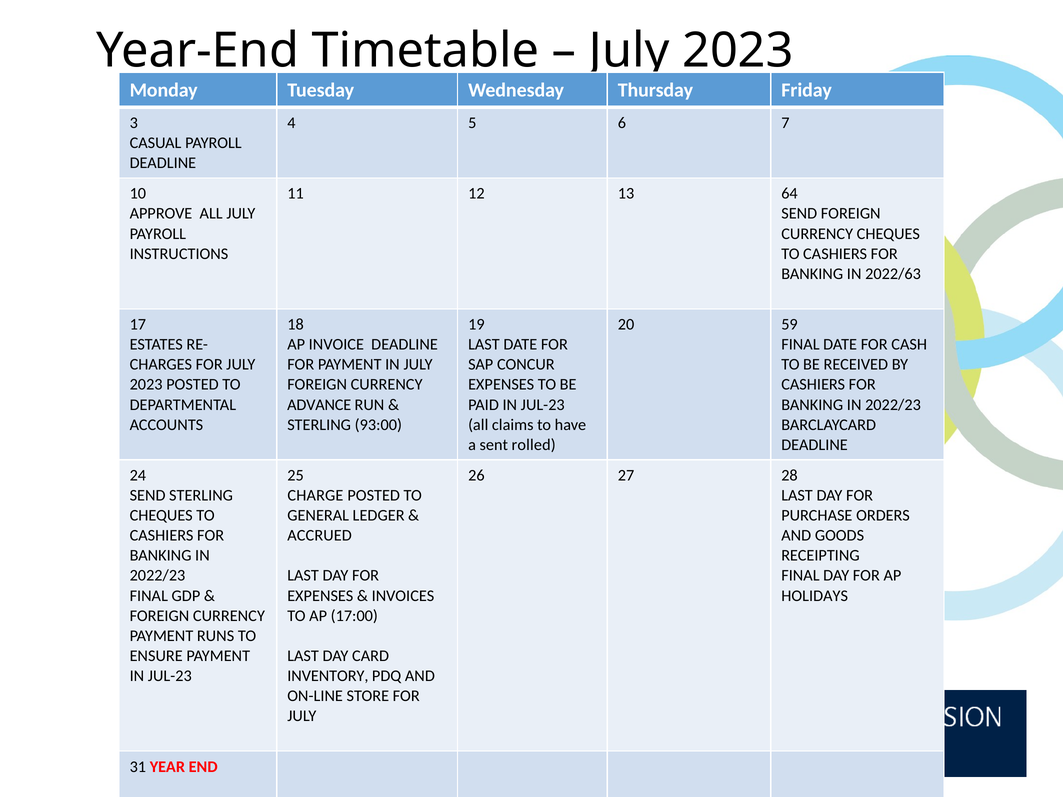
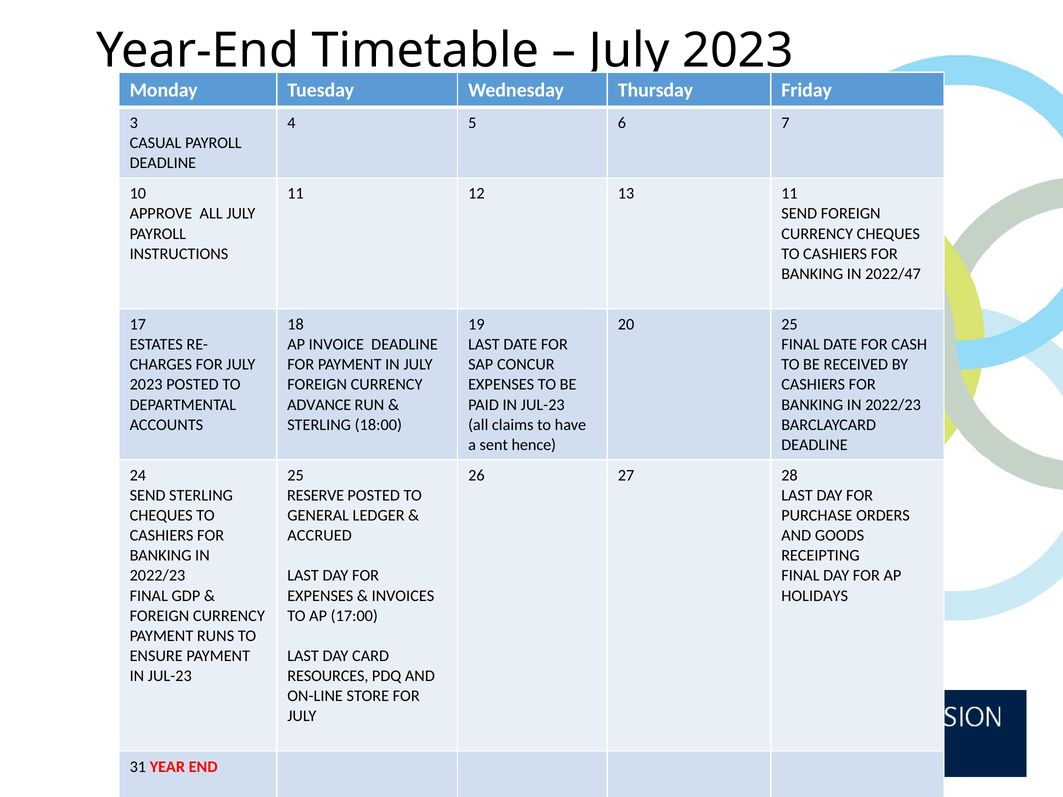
13 64: 64 -> 11
2022/63: 2022/63 -> 2022/47
20 59: 59 -> 25
93:00: 93:00 -> 18:00
rolled: rolled -> hence
CHARGE: CHARGE -> RESERVE
INVENTORY: INVENTORY -> RESOURCES
